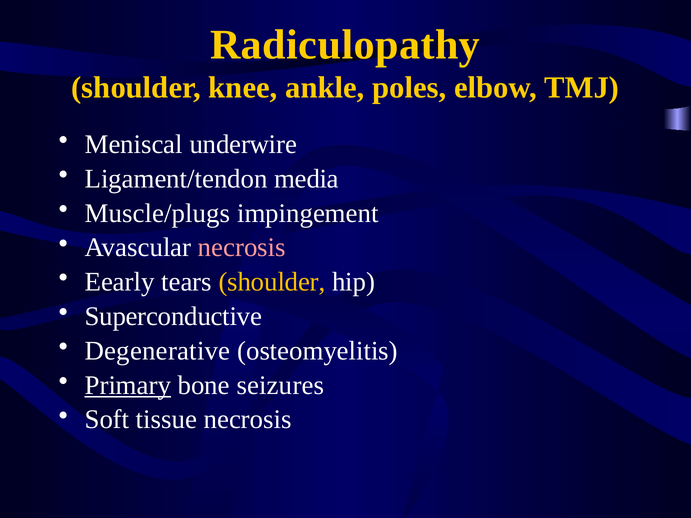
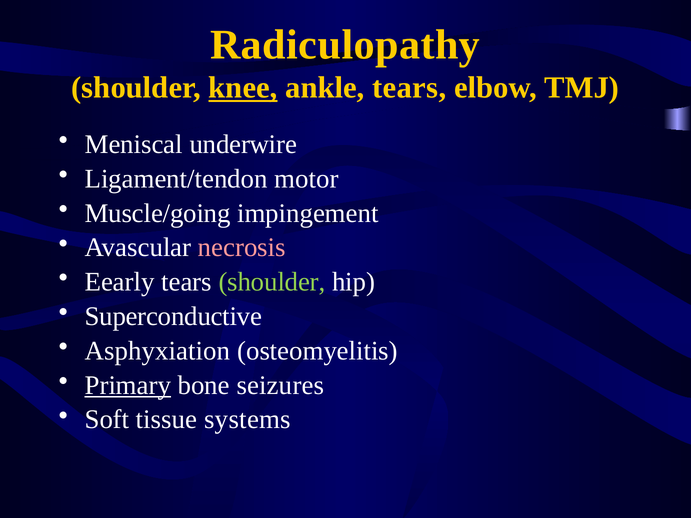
knee underline: none -> present
ankle poles: poles -> tears
media: media -> motor
Muscle/plugs: Muscle/plugs -> Muscle/going
shoulder at (272, 282) colour: yellow -> light green
Degenerative: Degenerative -> Asphyxiation
tissue necrosis: necrosis -> systems
